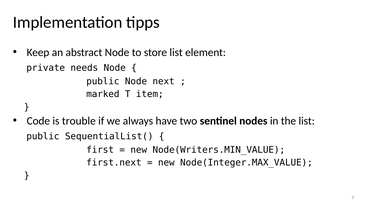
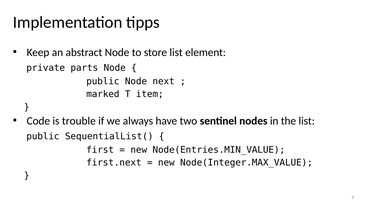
needs: needs -> parts
Node(Writers.MIN_VALUE: Node(Writers.MIN_VALUE -> Node(Entries.MIN_VALUE
